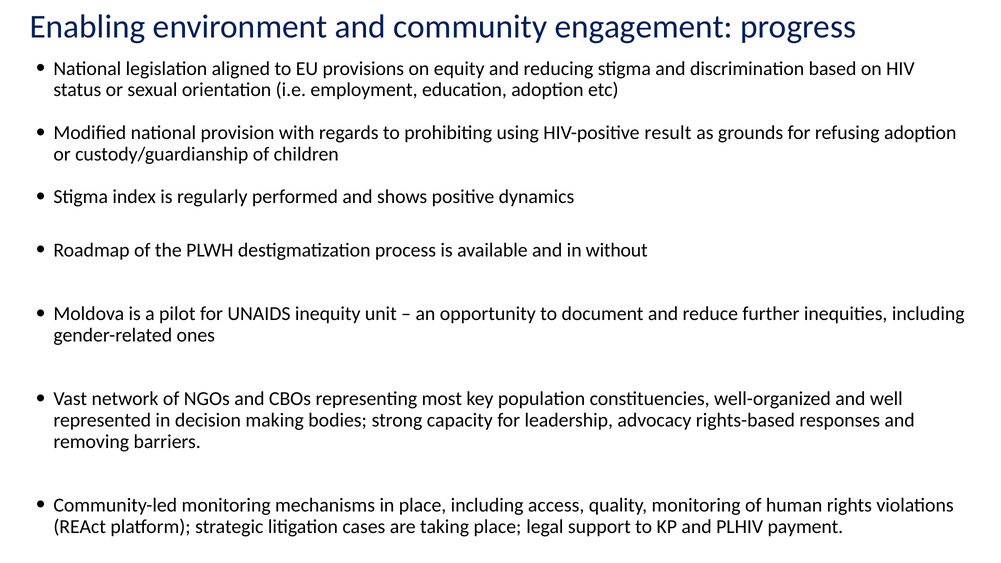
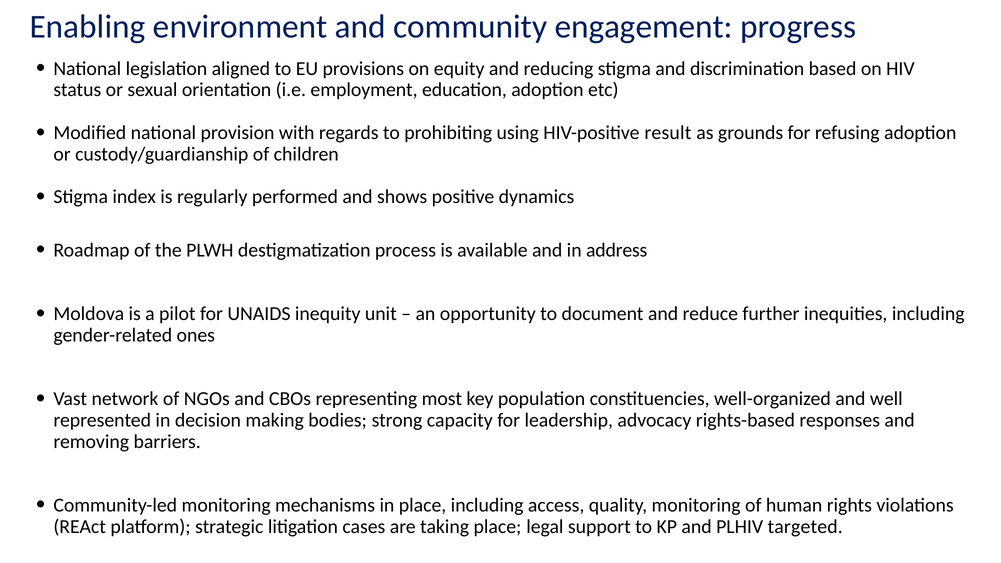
without: without -> address
payment: payment -> targeted
